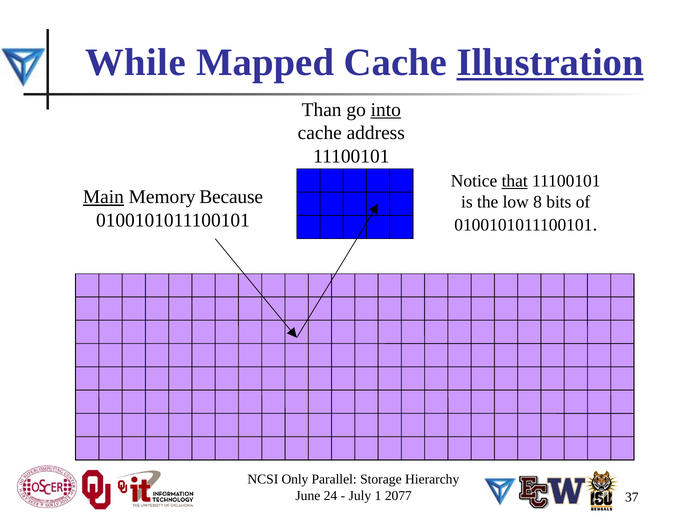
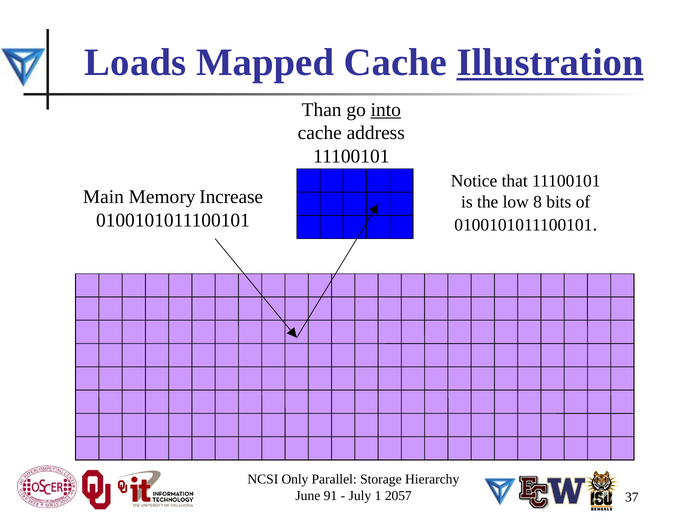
While: While -> Loads
that underline: present -> none
Main underline: present -> none
Because: Because -> Increase
24: 24 -> 91
2077: 2077 -> 2057
